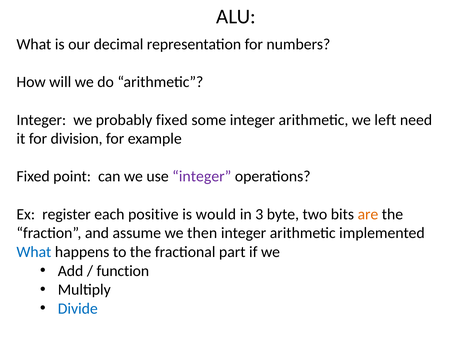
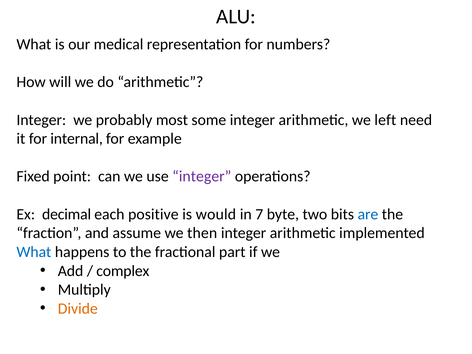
decimal: decimal -> medical
probably fixed: fixed -> most
division: division -> internal
register: register -> decimal
3: 3 -> 7
are colour: orange -> blue
function: function -> complex
Divide colour: blue -> orange
